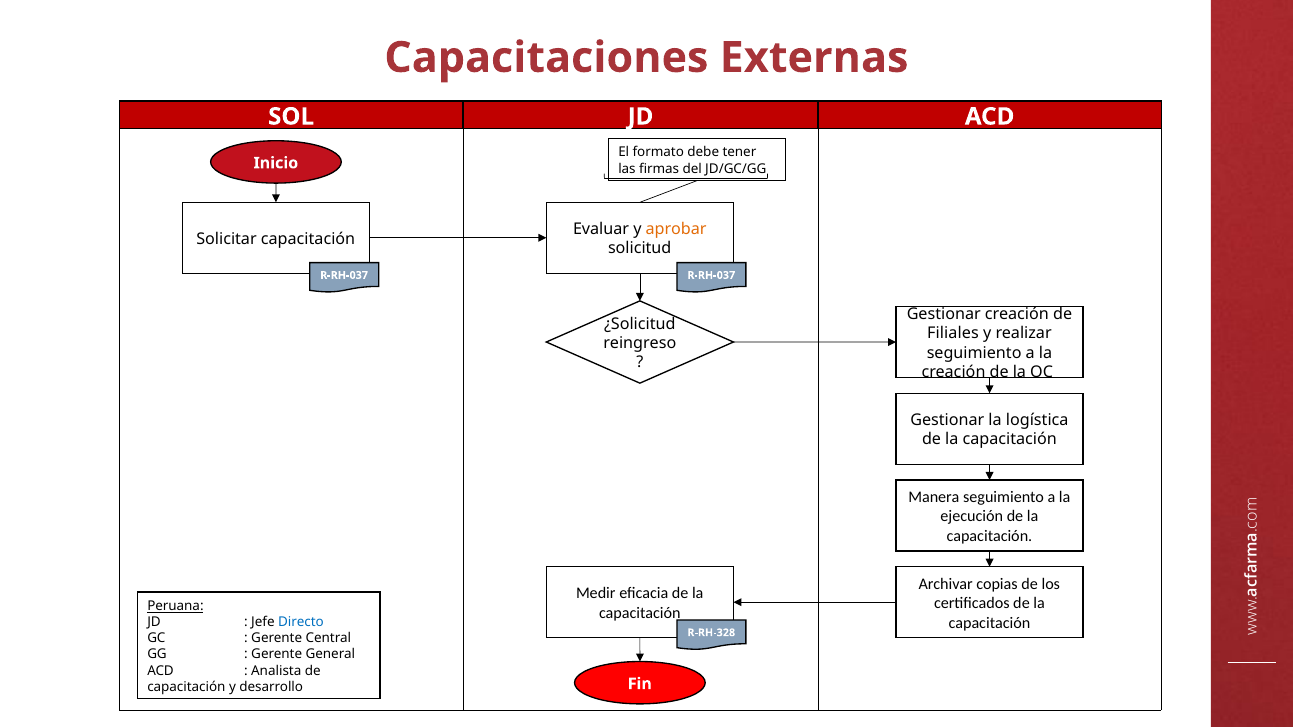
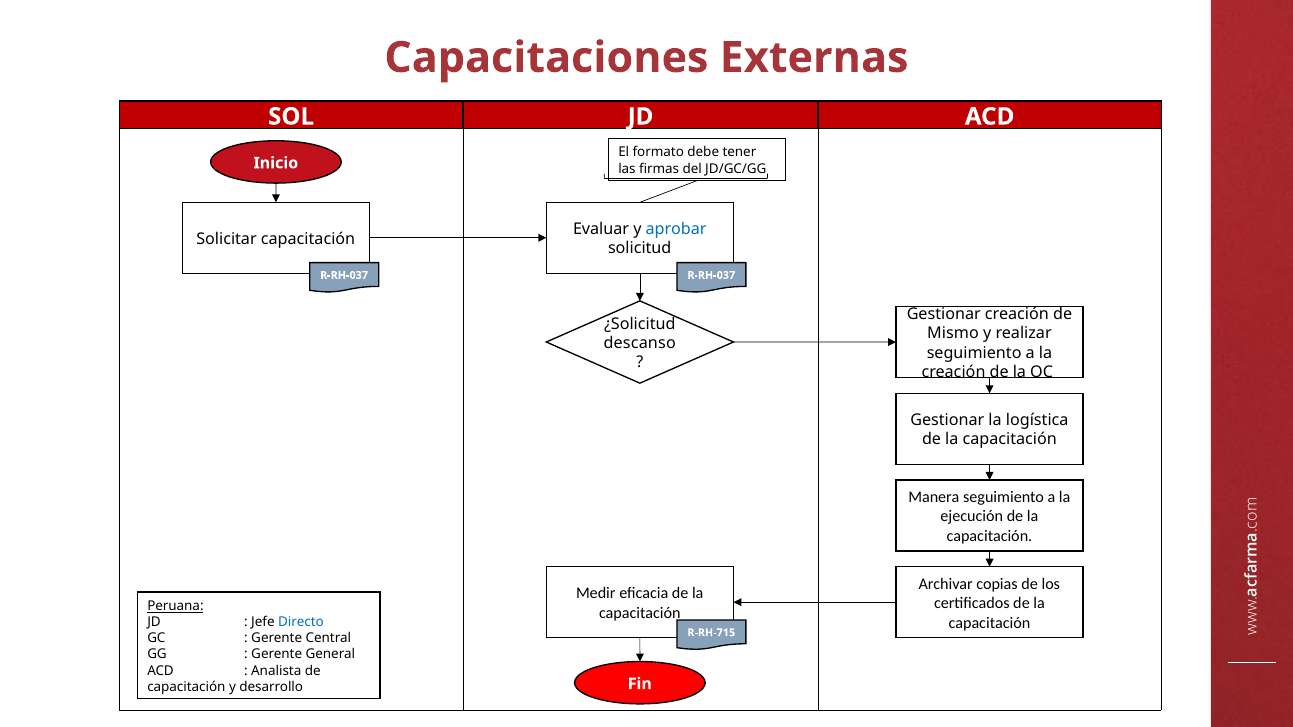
aprobar colour: orange -> blue
Filiales: Filiales -> Mismo
reingreso: reingreso -> descanso
R-RH-328: R-RH-328 -> R-RH-715
